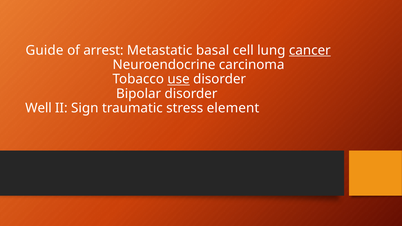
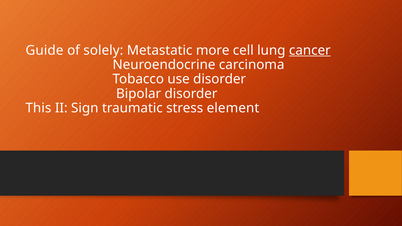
arrest: arrest -> solely
basal: basal -> more
use underline: present -> none
Well: Well -> This
